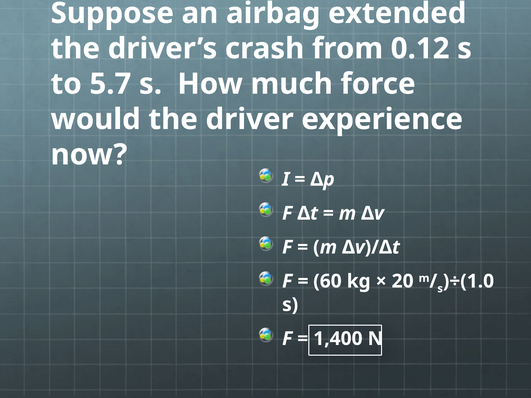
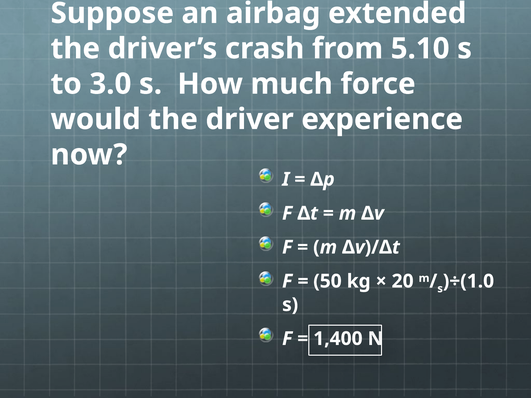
0.12: 0.12 -> 5.10
5.7: 5.7 -> 3.0
60: 60 -> 50
